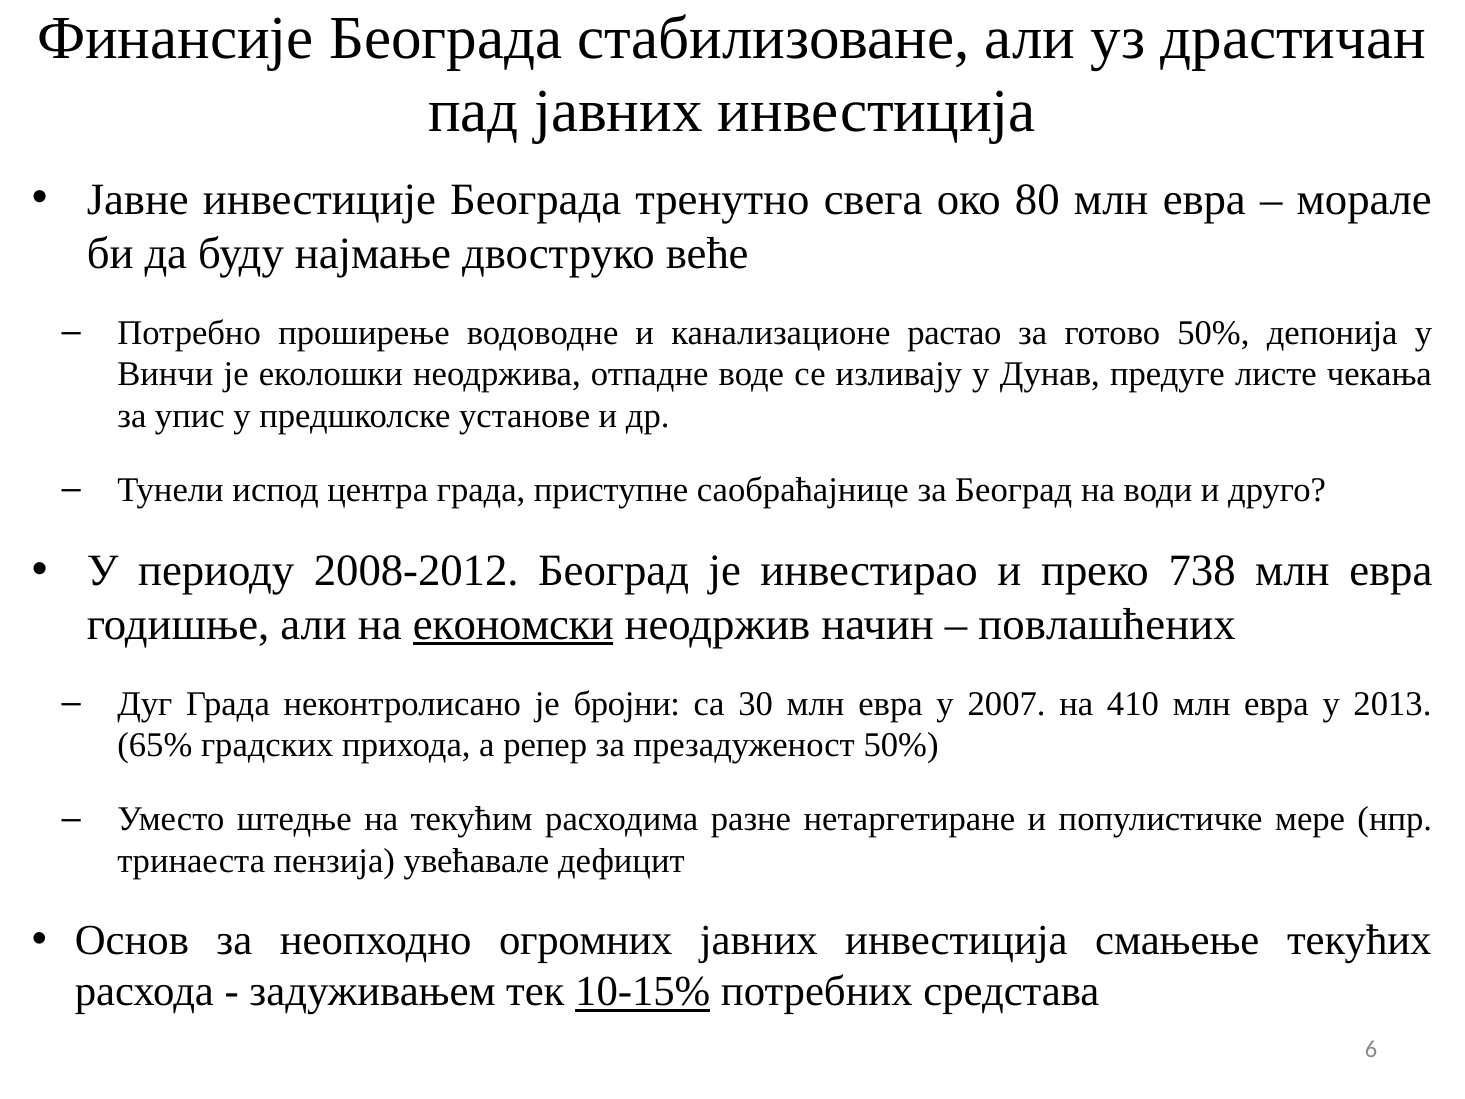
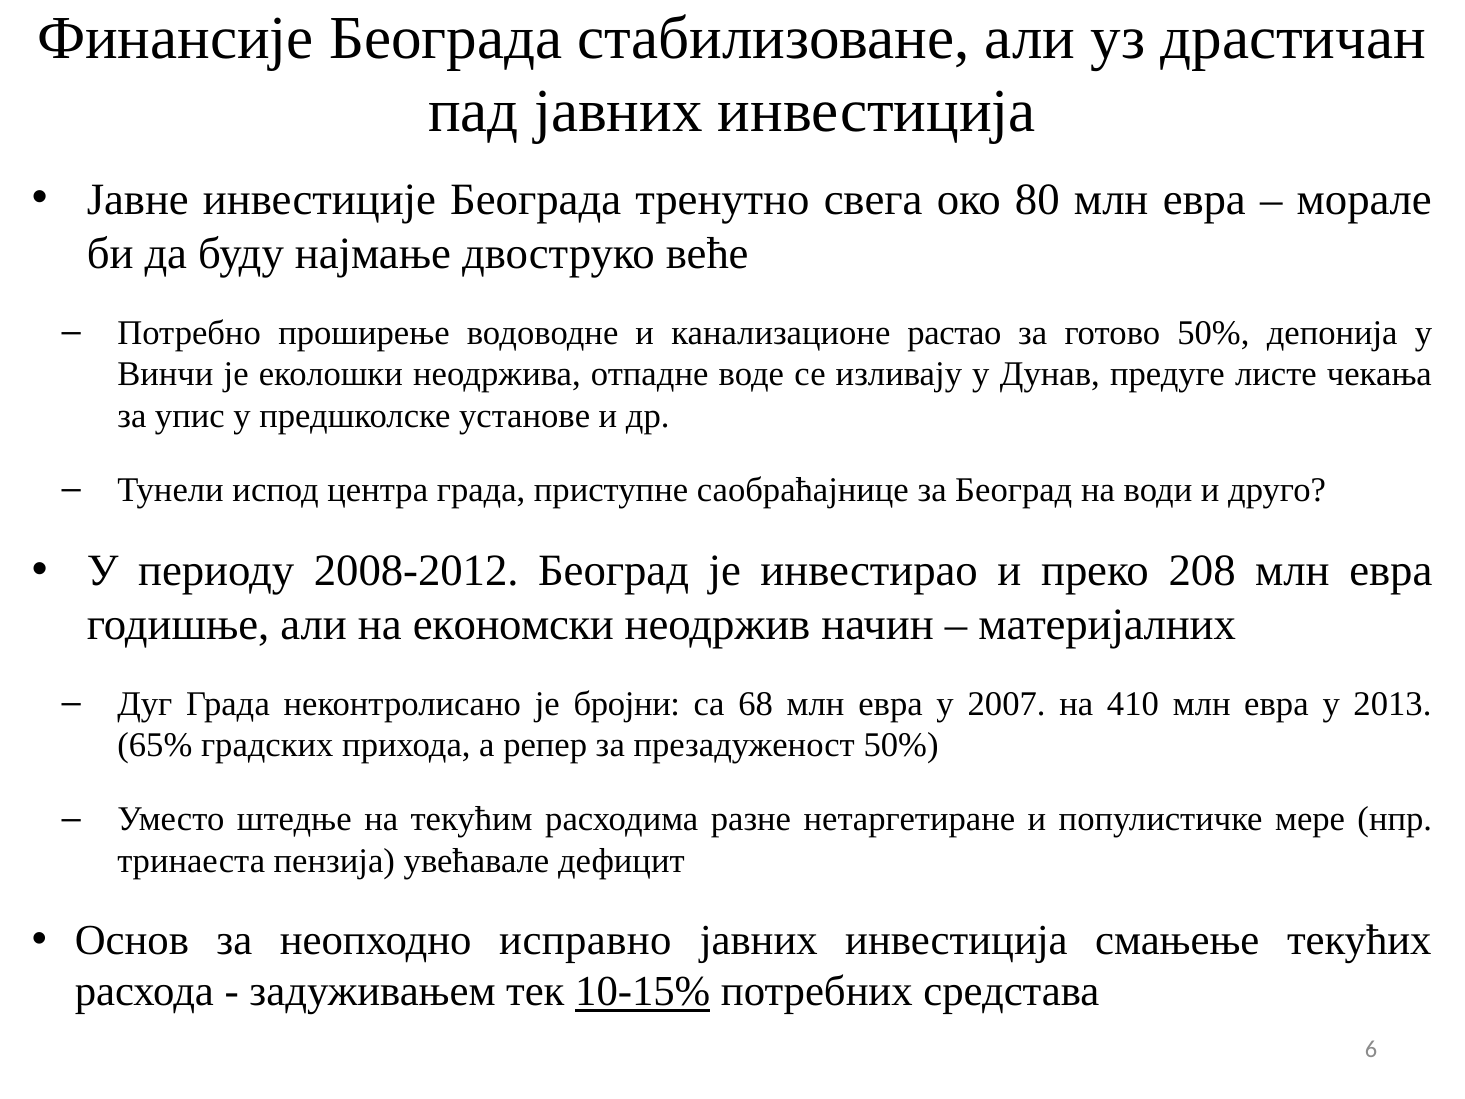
738: 738 -> 208
економски underline: present -> none
повлашћених: повлашћених -> материјалних
30: 30 -> 68
огромних: огромних -> исправно
